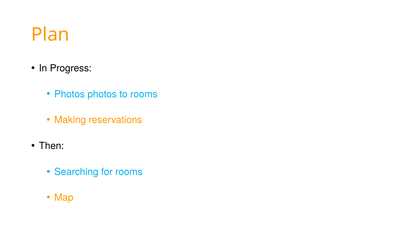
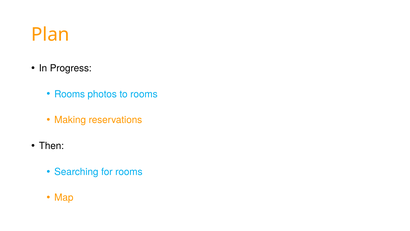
Photos at (70, 94): Photos -> Rooms
